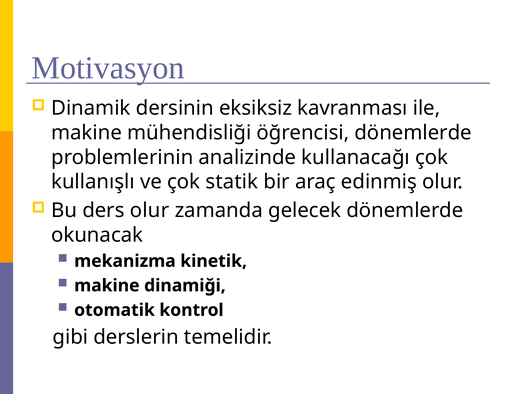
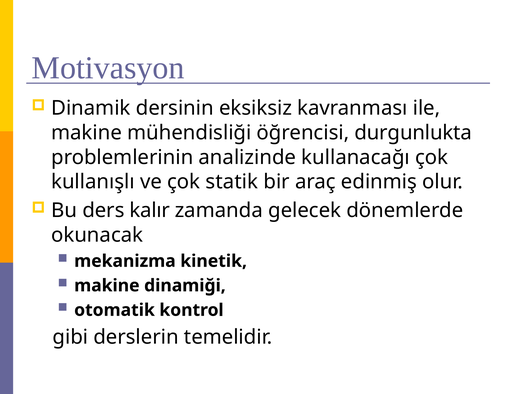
öğrencisi dönemlerde: dönemlerde -> durgunlukta
ders olur: olur -> kalır
